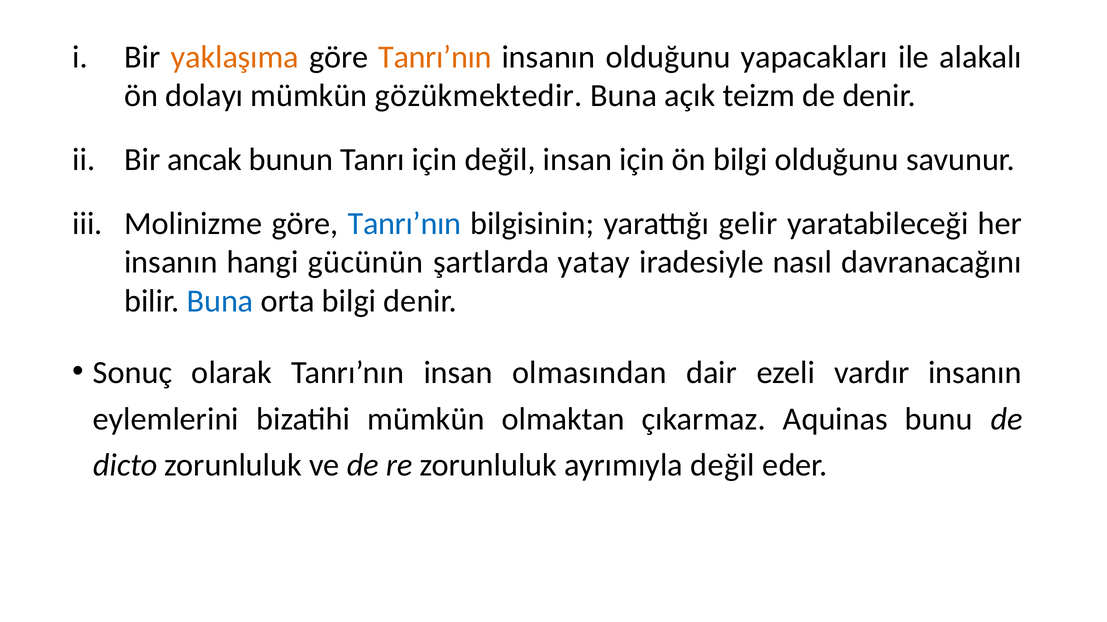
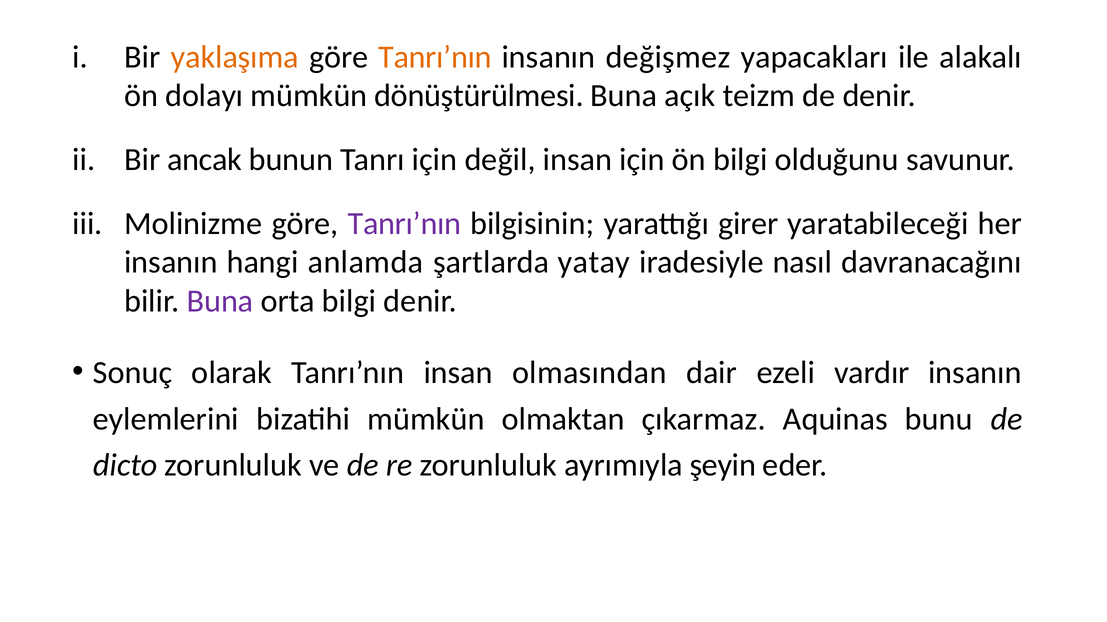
insanın olduğunu: olduğunu -> değişmez
gözükmektedir: gözükmektedir -> dönüştürülmesi
Tanrı’nın at (404, 224) colour: blue -> purple
gelir: gelir -> girer
gücünün: gücünün -> anlamda
Buna at (220, 301) colour: blue -> purple
ayrımıyla değil: değil -> şeyin
